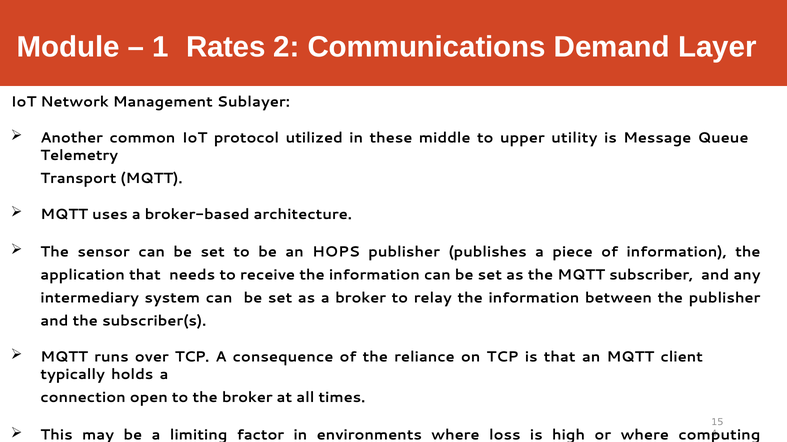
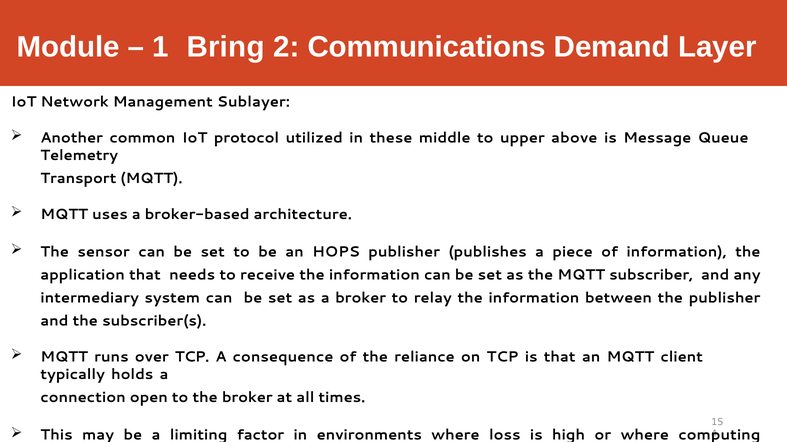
Rates: Rates -> Bring
utility: utility -> above
